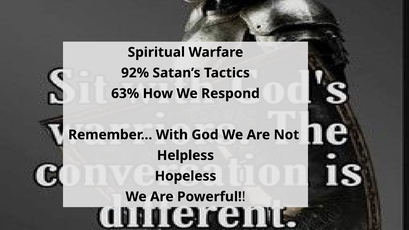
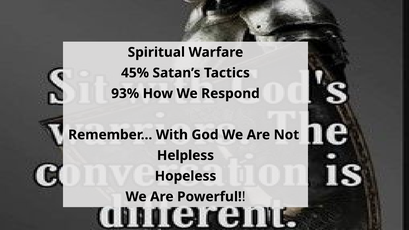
92%: 92% -> 45%
63%: 63% -> 93%
